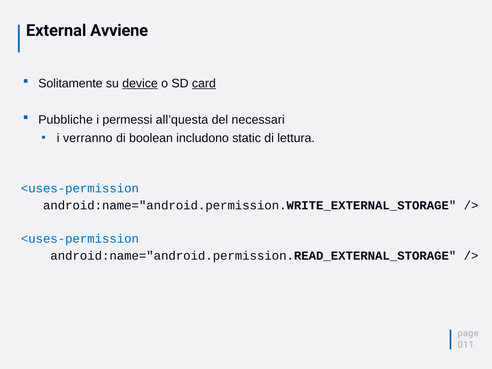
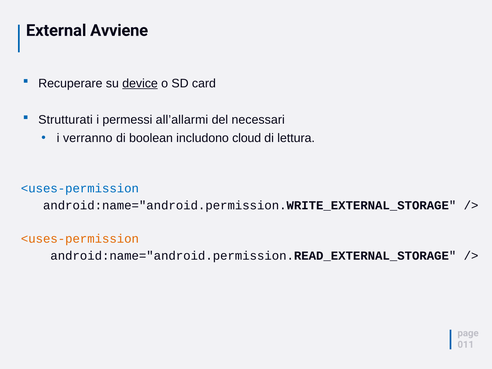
Solitamente: Solitamente -> Recuperare
card underline: present -> none
Pubbliche: Pubbliche -> Strutturati
all’questa: all’questa -> all’allarmi
static: static -> cloud
<uses-permission at (80, 239) colour: blue -> orange
